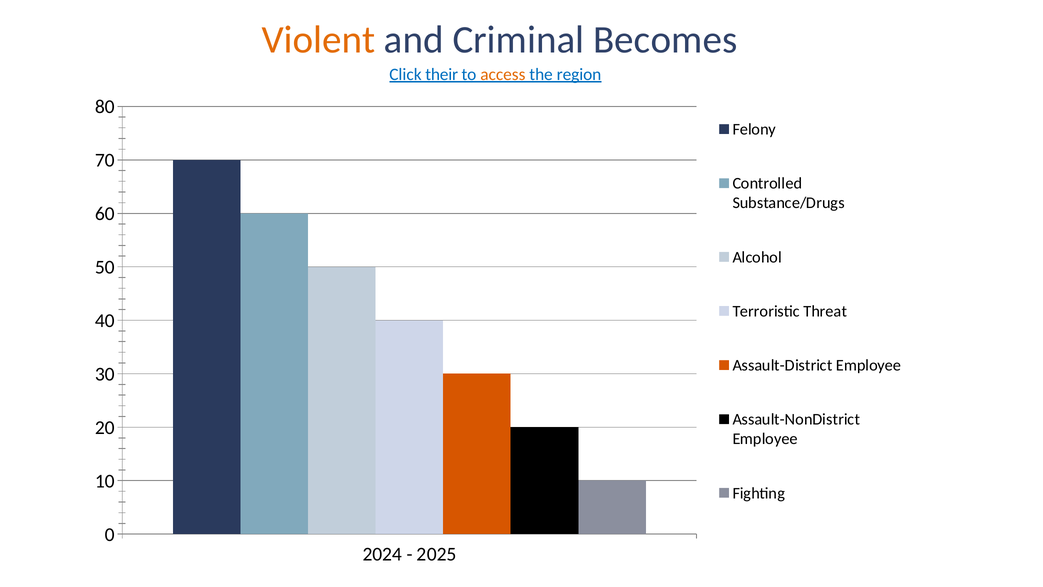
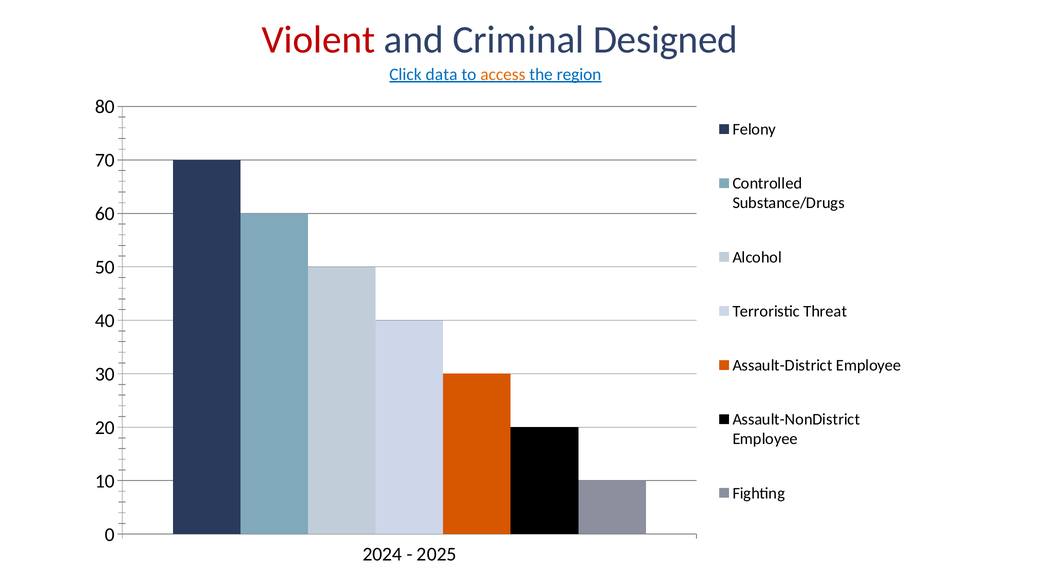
Violent colour: orange -> red
Becomes: Becomes -> Designed
their: their -> data
